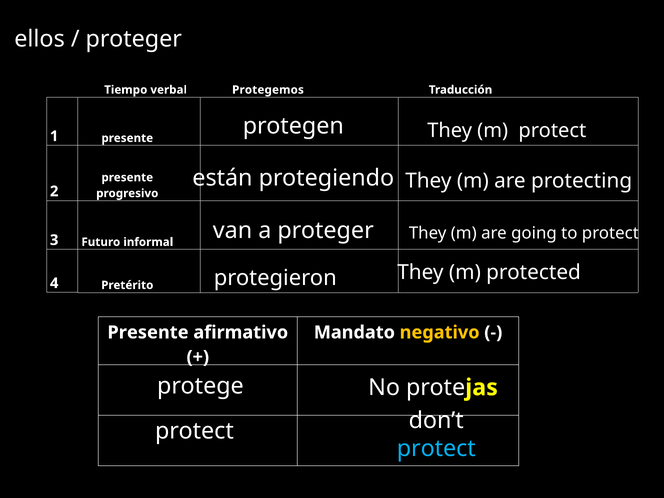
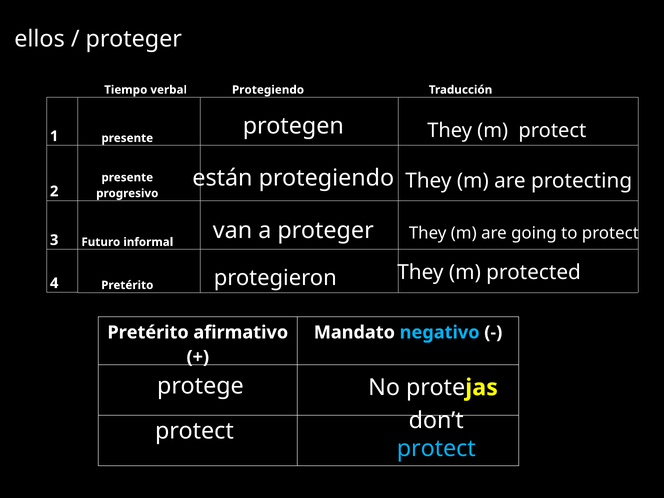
Protegemos at (268, 90): Protegemos -> Protegiendo
Presente at (148, 332): Presente -> Pretérito
negativo colour: yellow -> light blue
